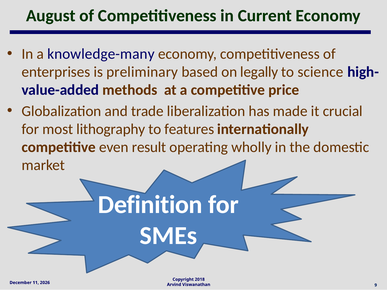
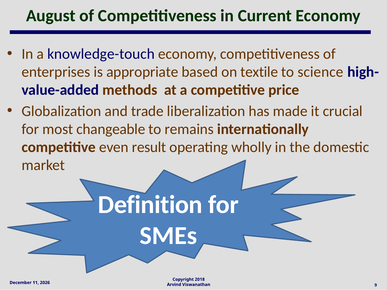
knowledge-many: knowledge-many -> knowledge-touch
preliminary: preliminary -> appropriate
legally: legally -> textile
lithography: lithography -> changeable
features: features -> remains
